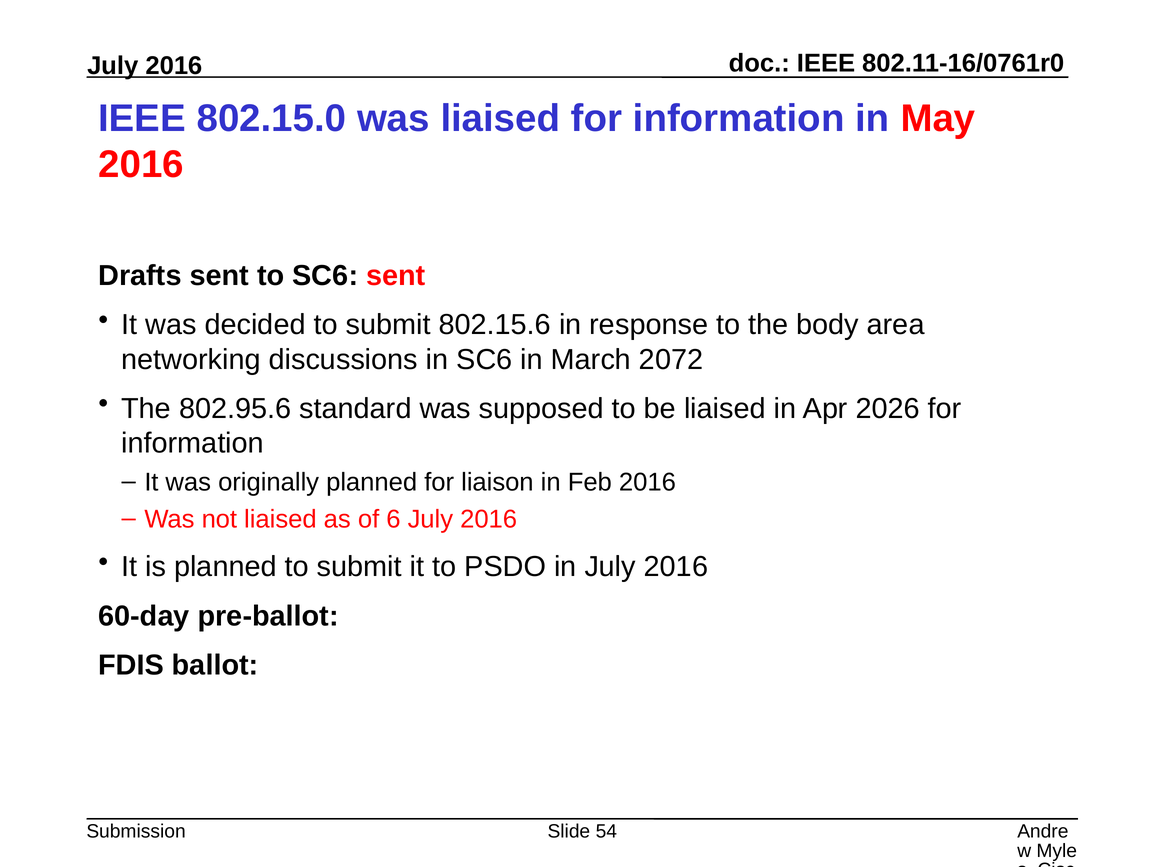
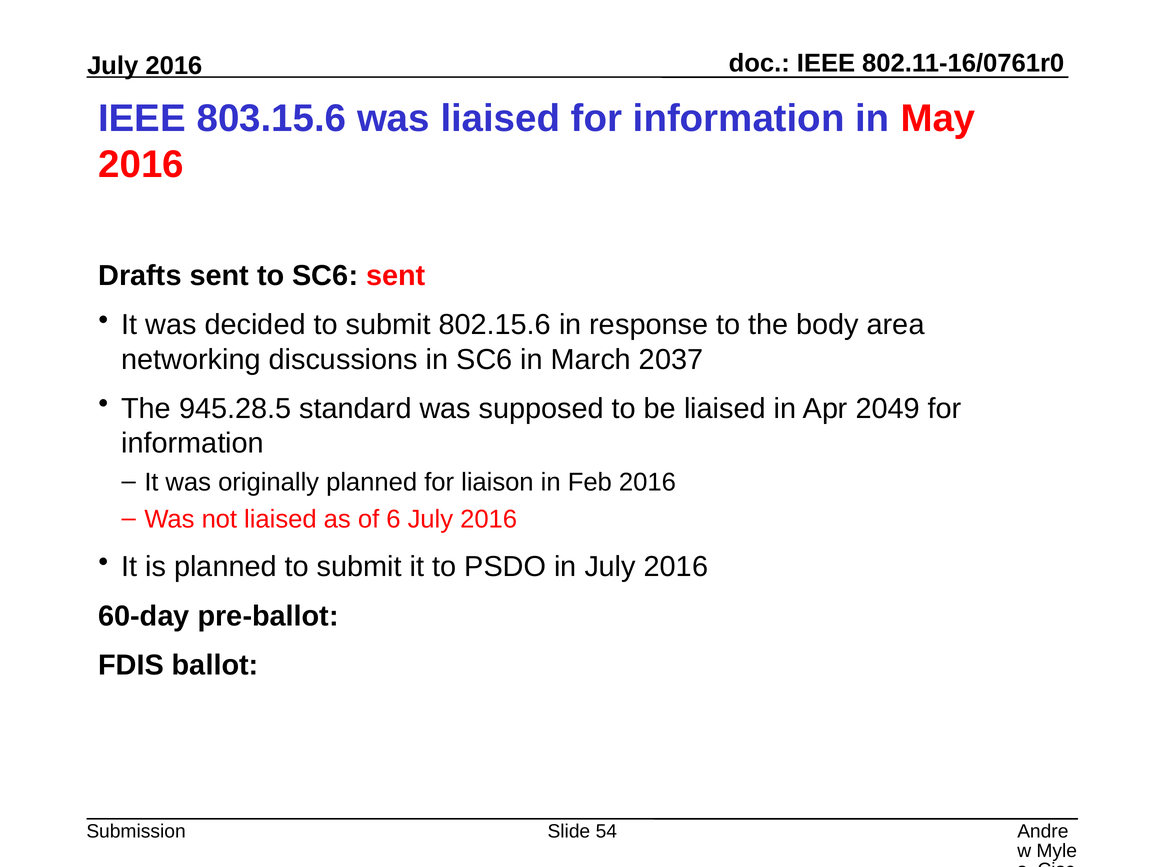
802.15.0: 802.15.0 -> 803.15.6
2072: 2072 -> 2037
802.95.6: 802.95.6 -> 945.28.5
2026: 2026 -> 2049
